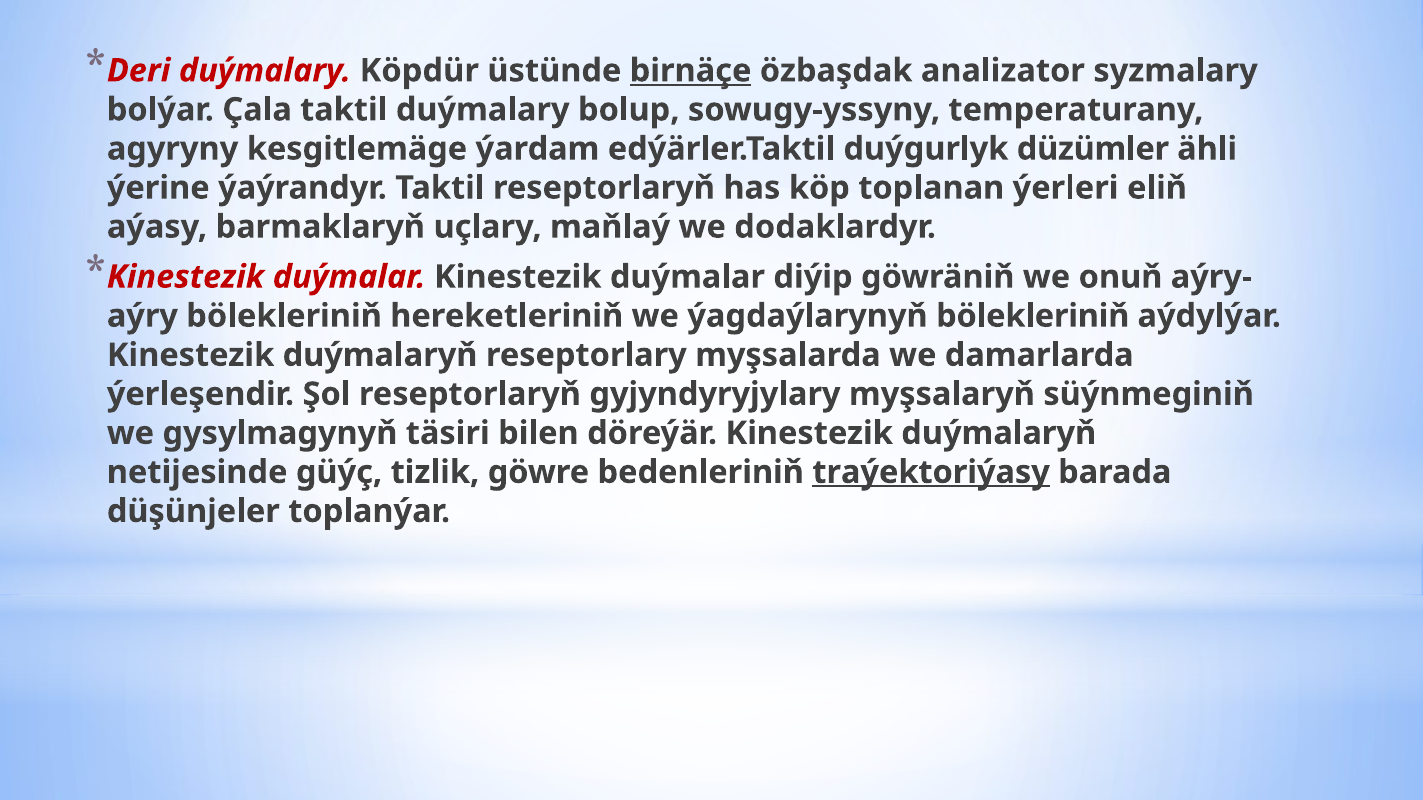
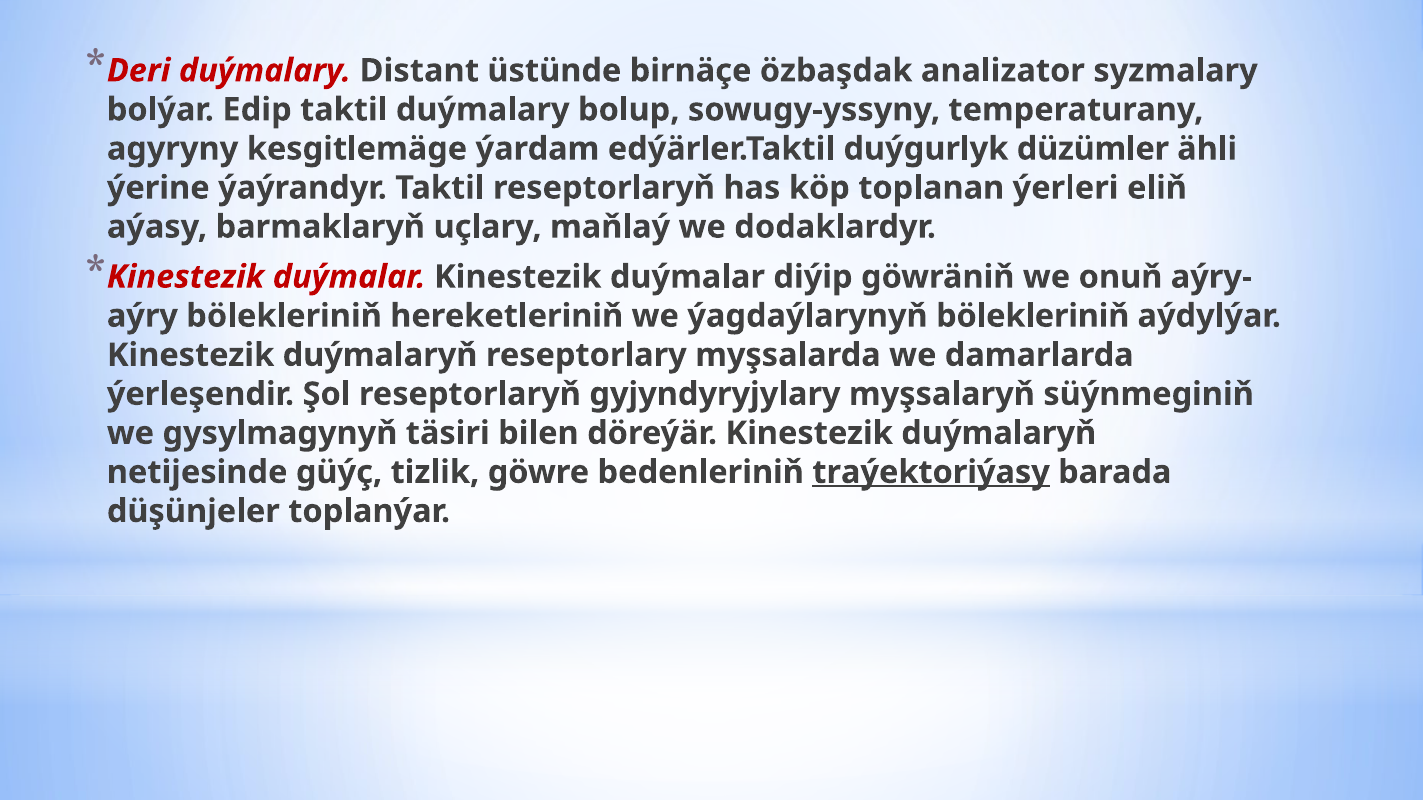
Köpdür: Köpdür -> Distant
birnäçe underline: present -> none
Çala: Çala -> Edip
